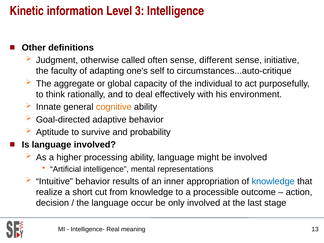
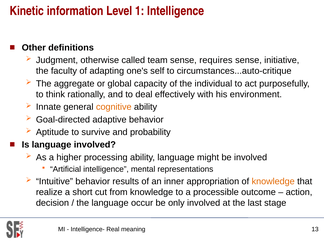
3: 3 -> 1
often: often -> team
different: different -> requires
knowledge at (273, 181) colour: blue -> orange
